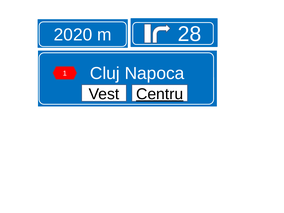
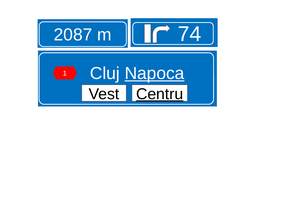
2020: 2020 -> 2087
28: 28 -> 74
Napoca underline: none -> present
